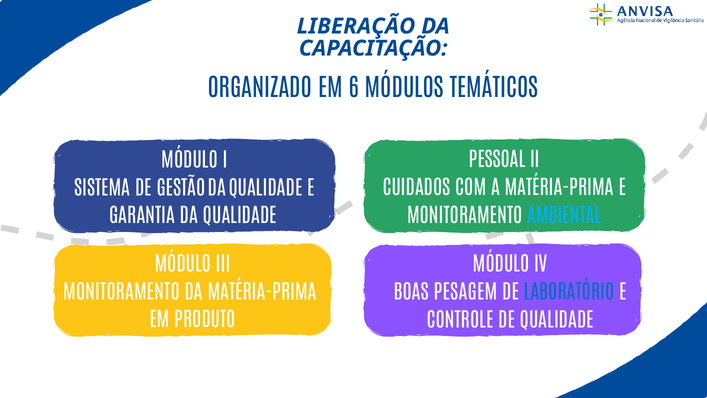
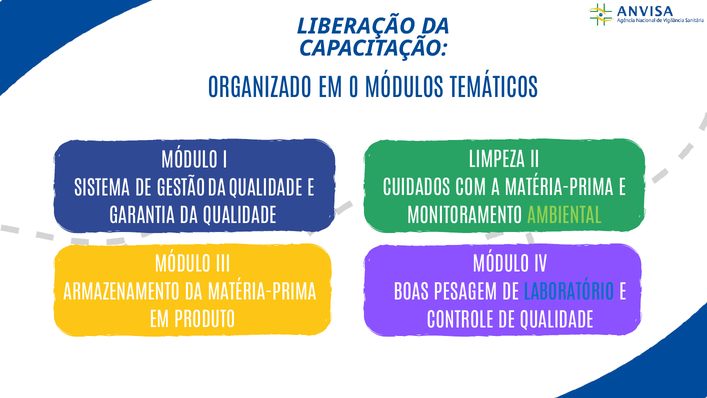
6: 6 -> 0
PESSOAL: PESSOAL -> LIMPEZA
AMBIENTAL colour: light blue -> light green
MONITORAMENTO at (122, 293): MONITORAMENTO -> ARMAZENAMENTO
